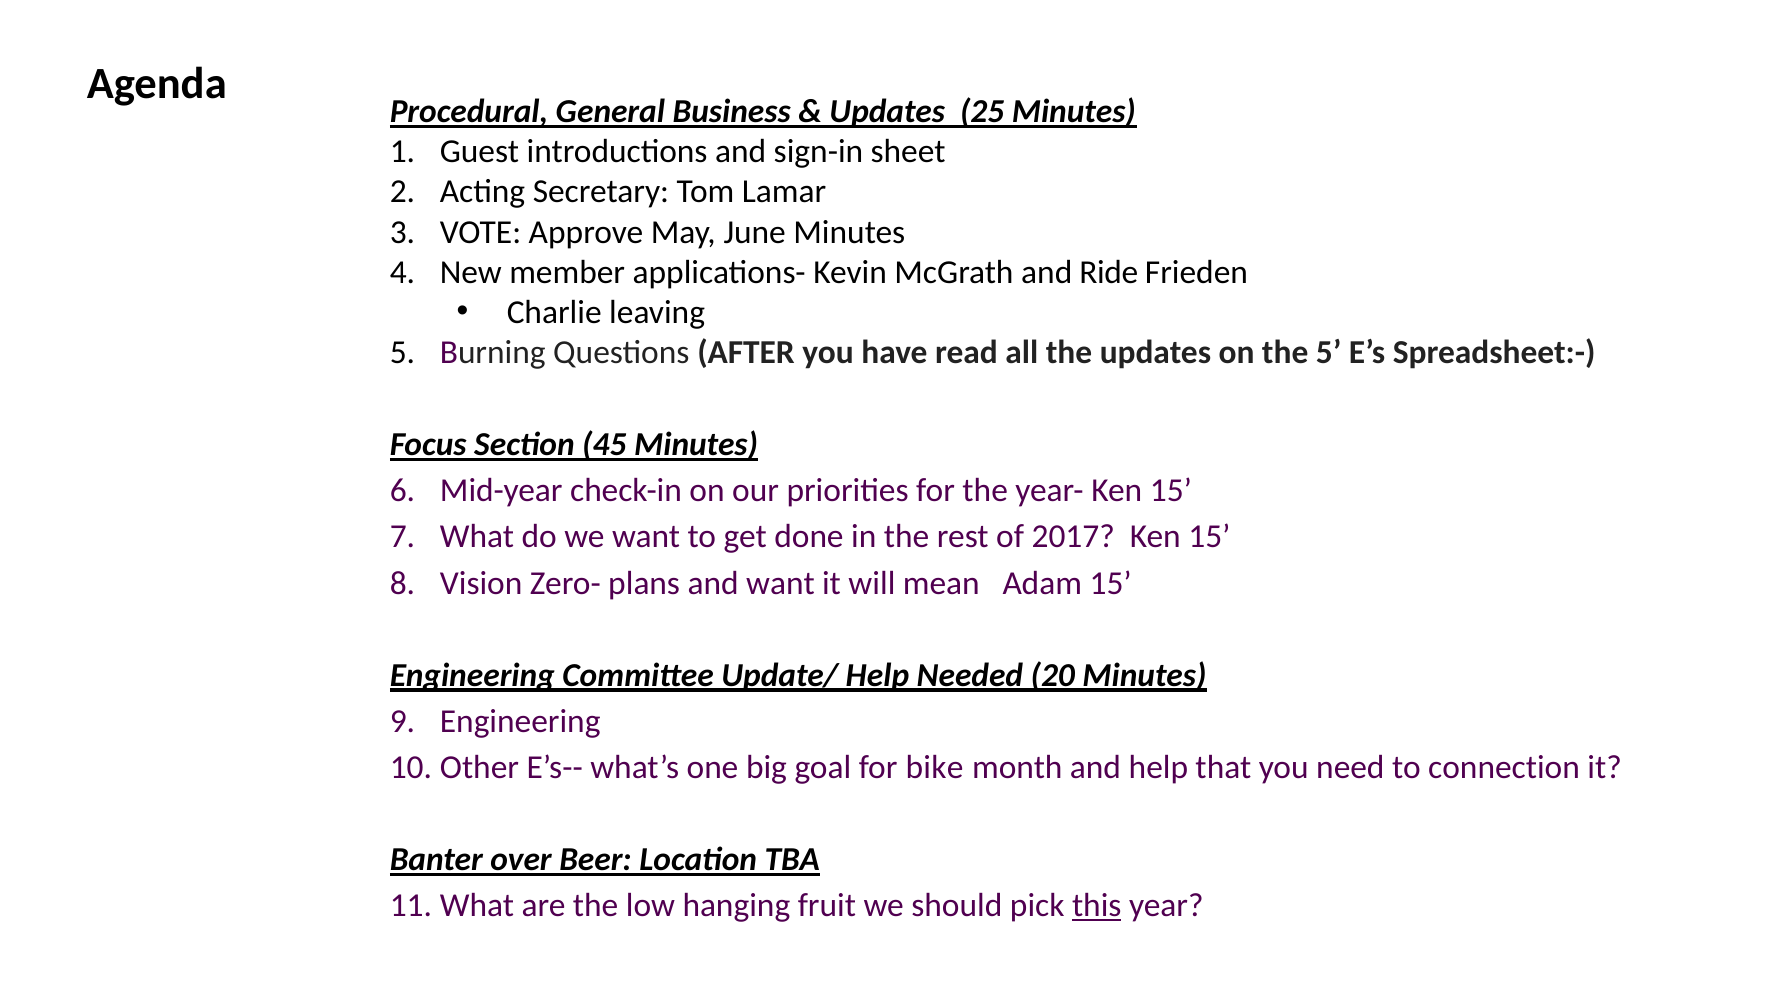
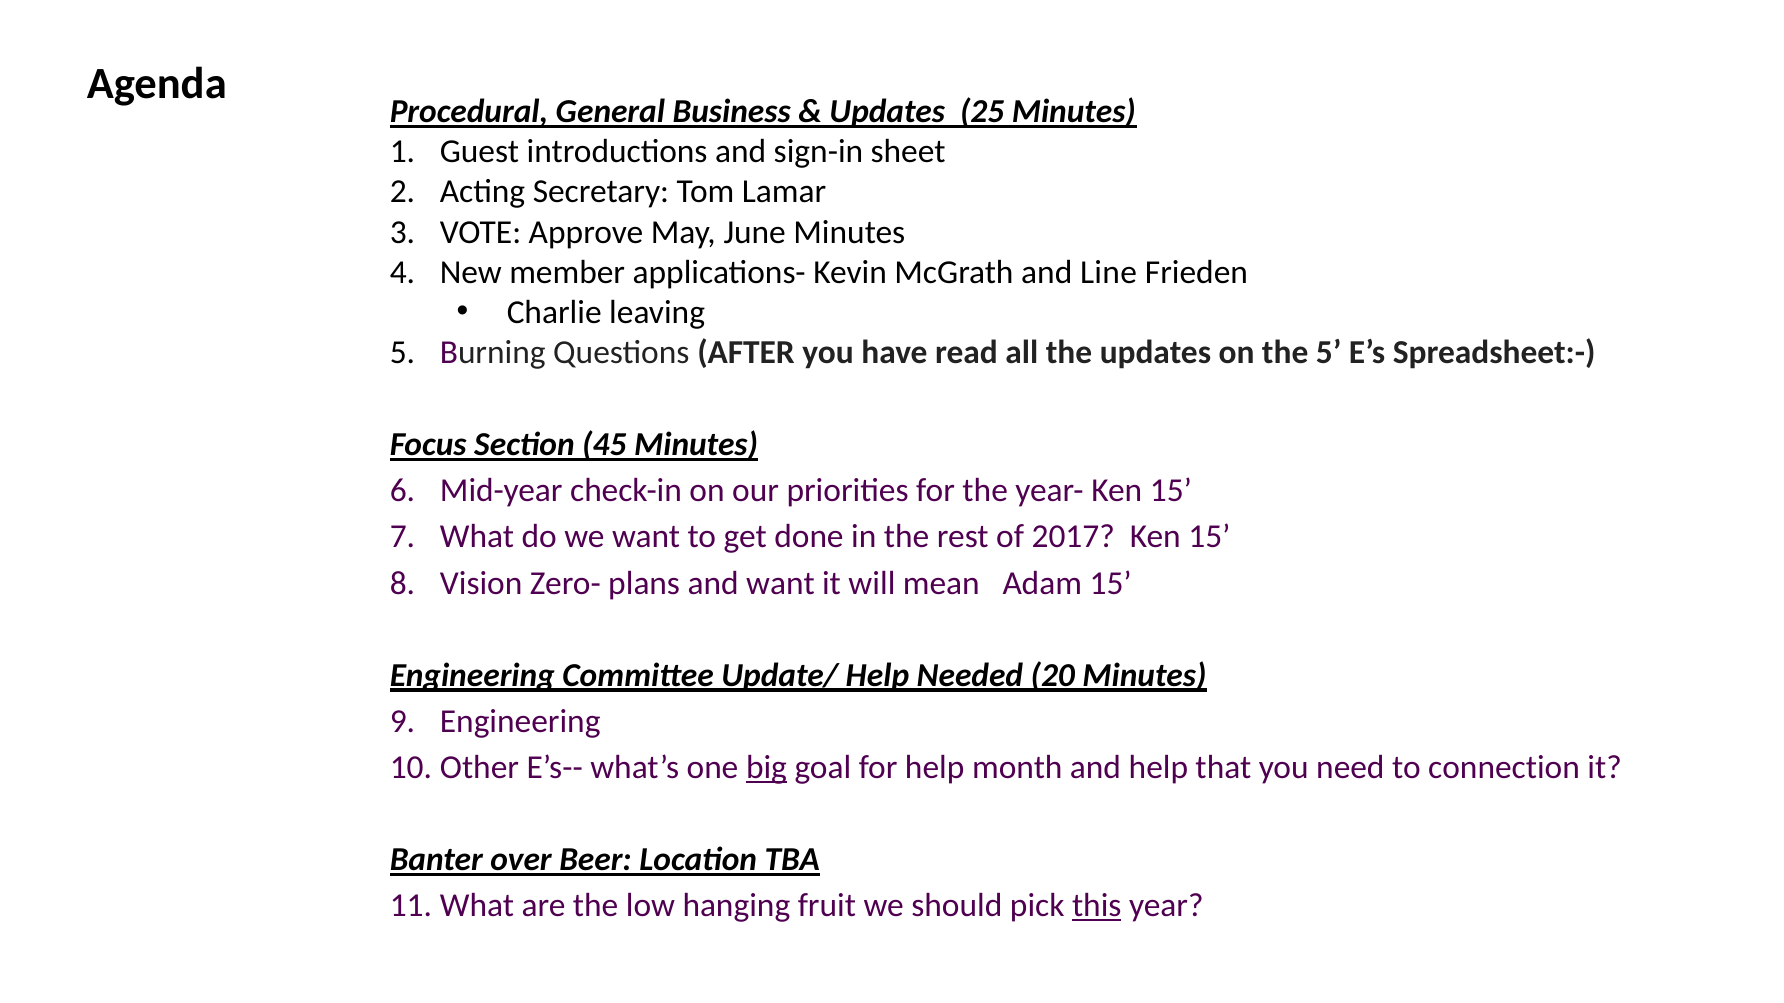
Ride: Ride -> Line
big underline: none -> present
for bike: bike -> help
